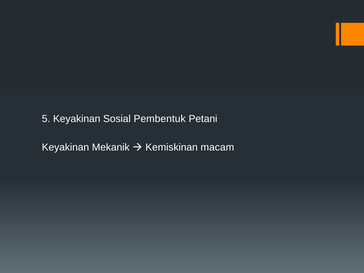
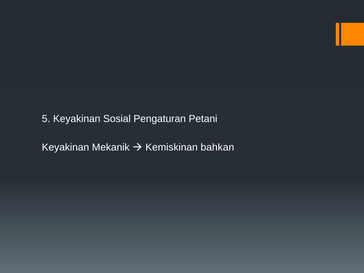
Pembentuk: Pembentuk -> Pengaturan
macam: macam -> bahkan
